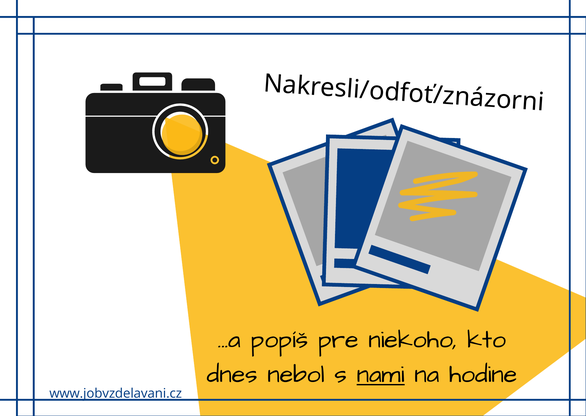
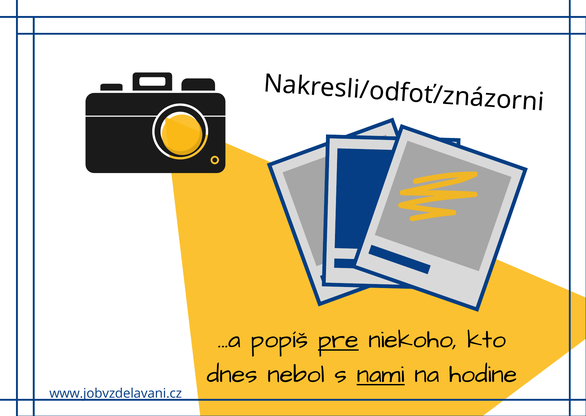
pre underline: none -> present
